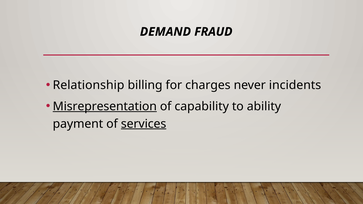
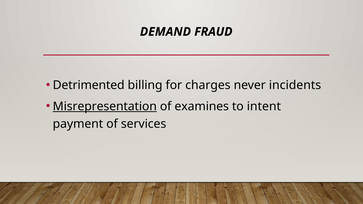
Relationship: Relationship -> Detrimented
capability: capability -> examines
ability: ability -> intent
services underline: present -> none
